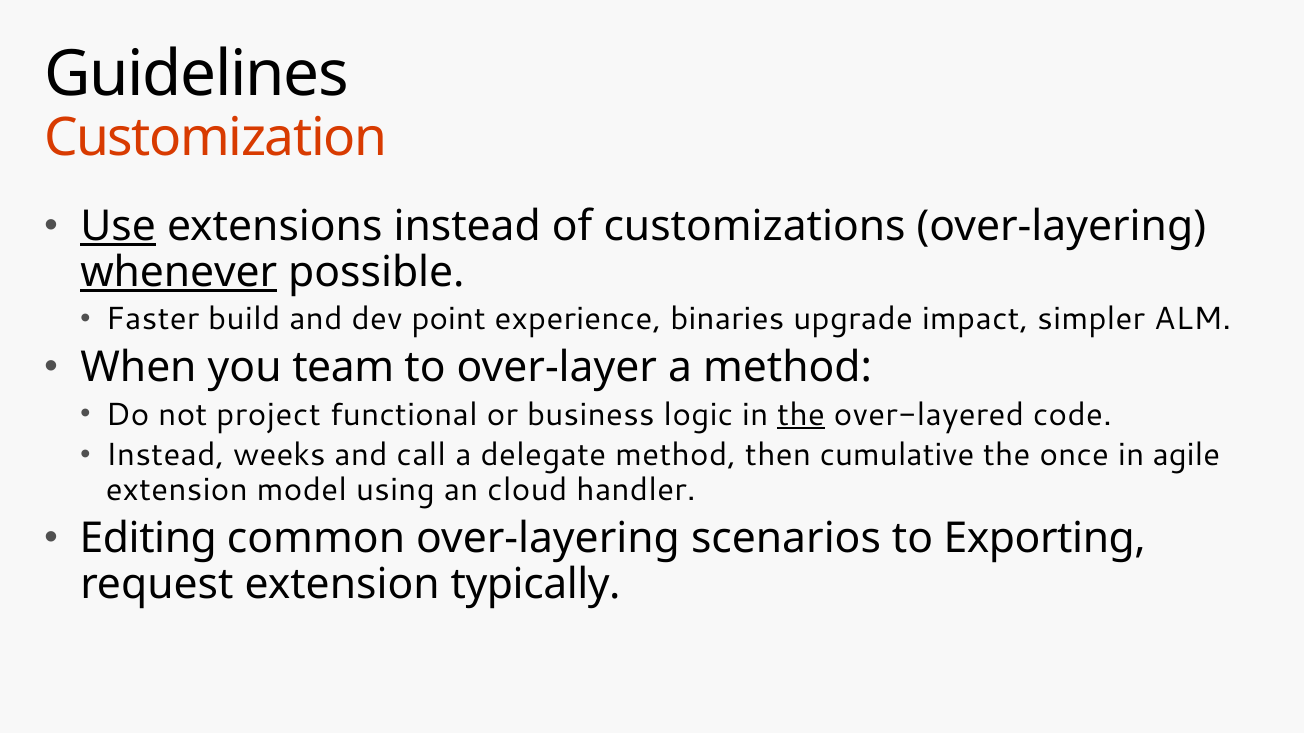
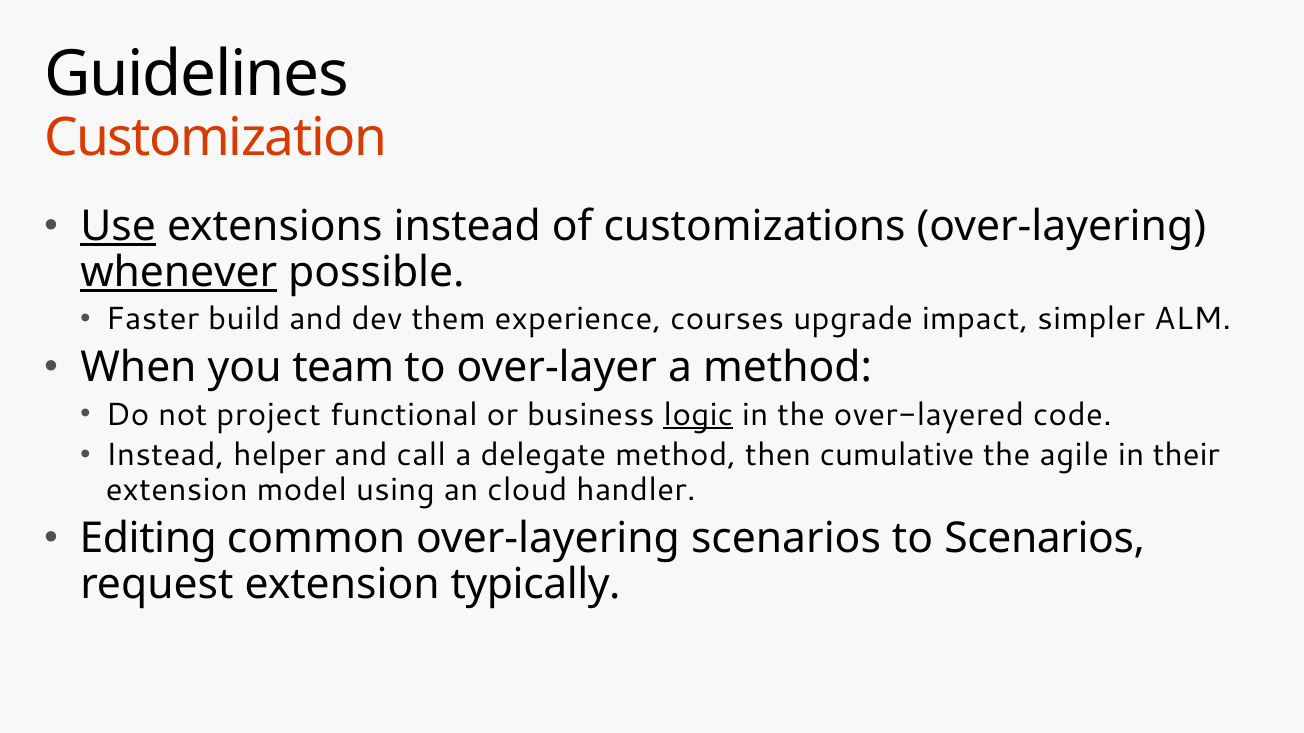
point: point -> them
binaries: binaries -> courses
logic underline: none -> present
the at (801, 415) underline: present -> none
weeks: weeks -> helper
once: once -> agile
agile: agile -> their
to Exporting: Exporting -> Scenarios
